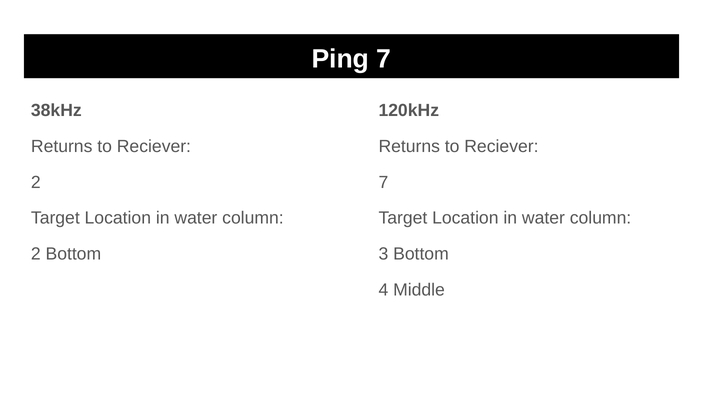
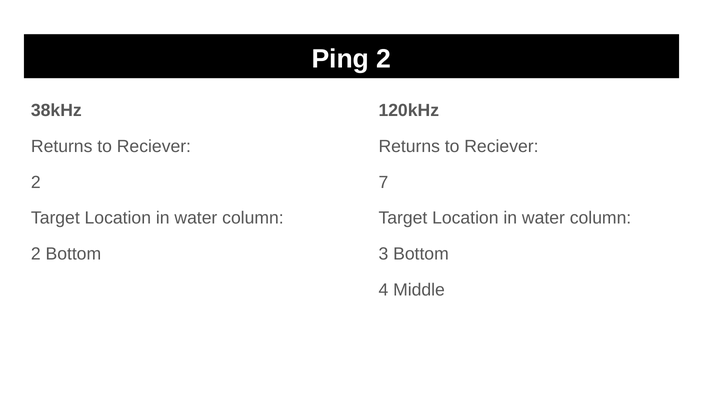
Ping 7: 7 -> 2
